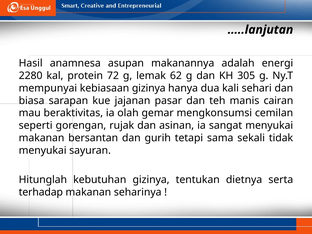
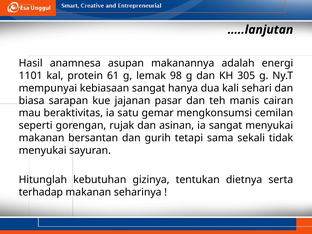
2280: 2280 -> 1101
72: 72 -> 61
62: 62 -> 98
kebiasaan gizinya: gizinya -> sangat
olah: olah -> satu
